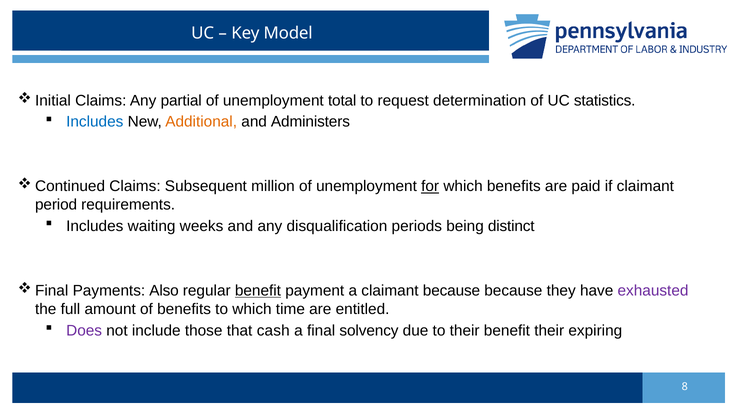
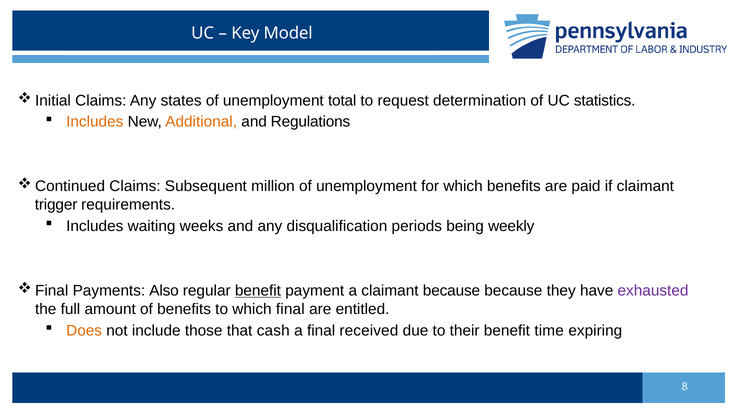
partial: partial -> states
Includes at (95, 122) colour: blue -> orange
Administers: Administers -> Regulations
for underline: present -> none
period: period -> trigger
distinct: distinct -> weekly
which time: time -> final
Does colour: purple -> orange
solvency: solvency -> received
benefit their: their -> time
